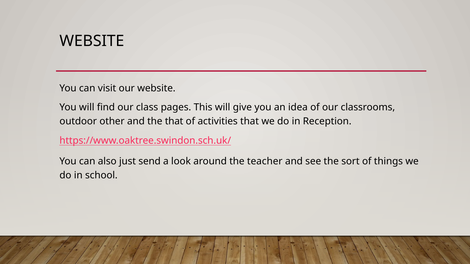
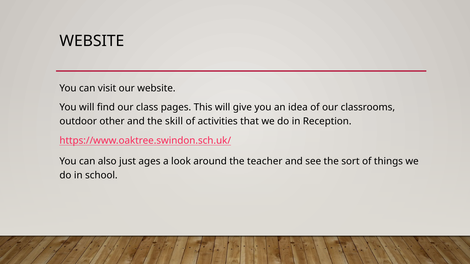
the that: that -> skill
send: send -> ages
